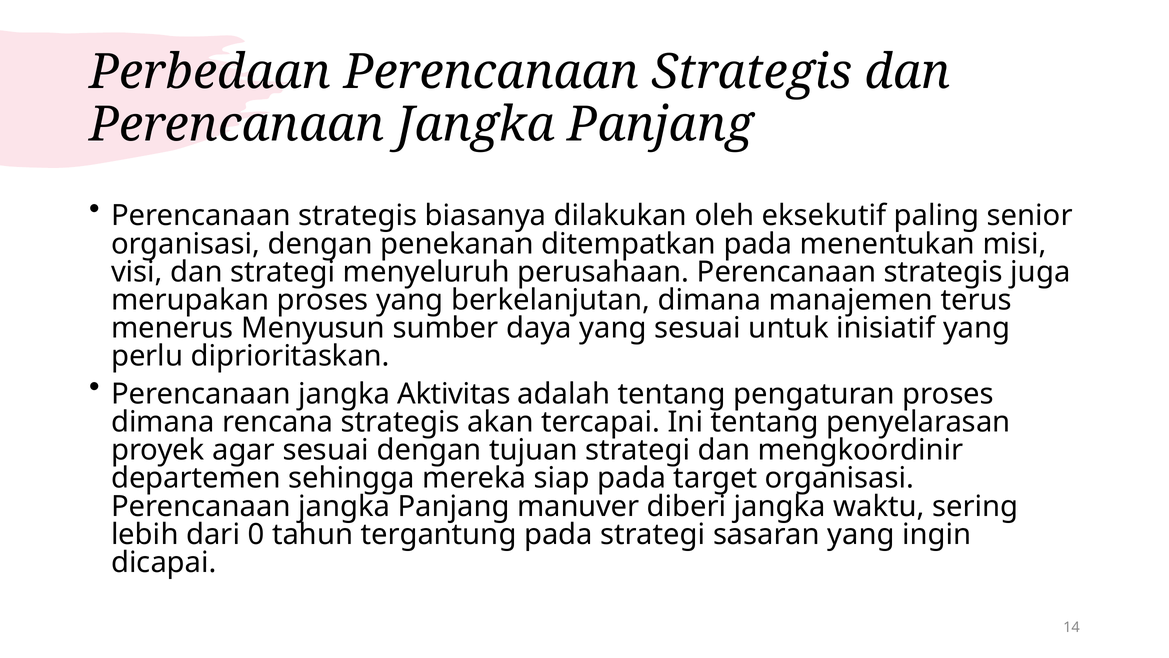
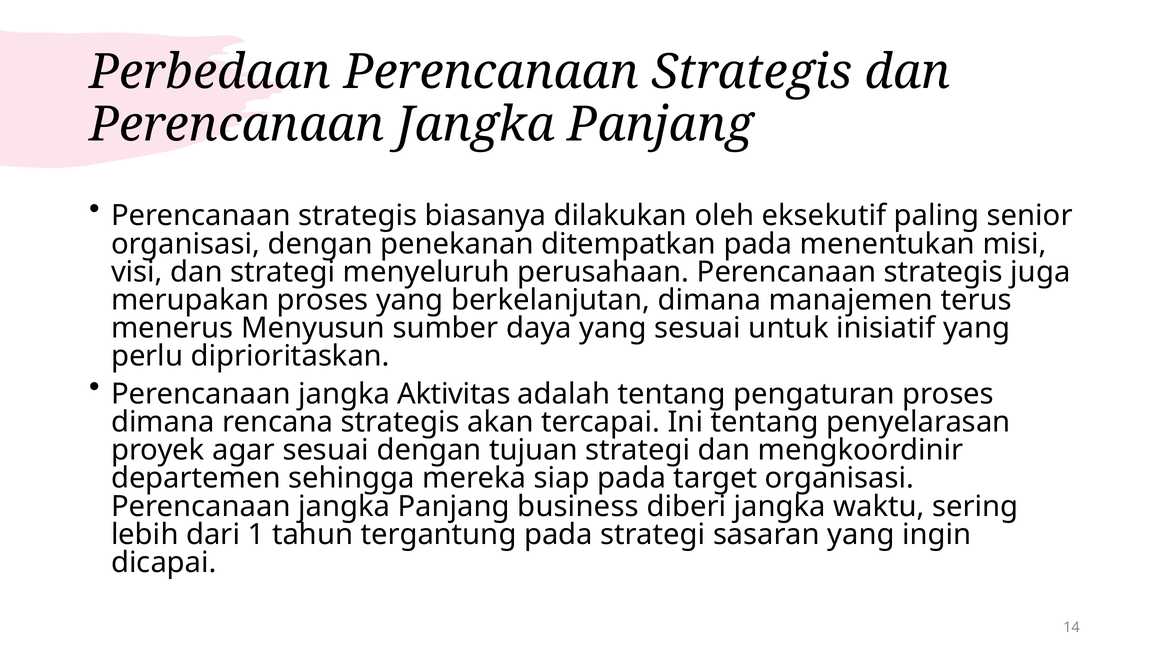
manuver: manuver -> business
0: 0 -> 1
